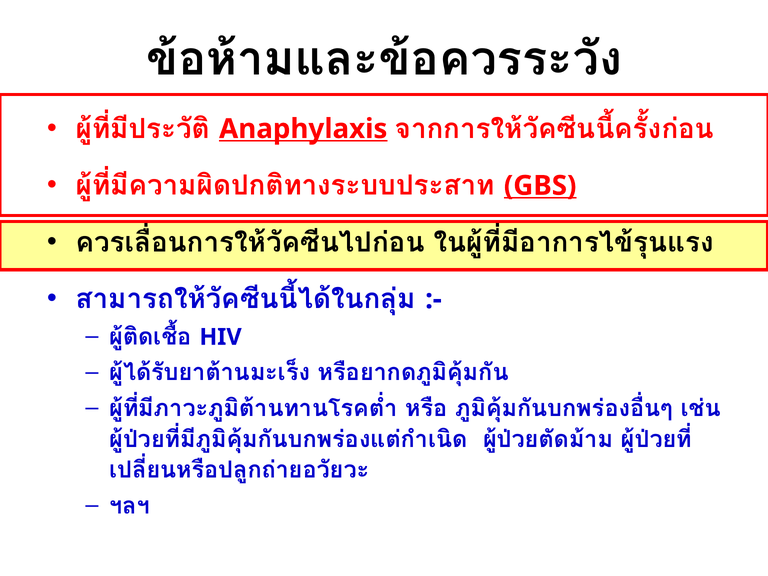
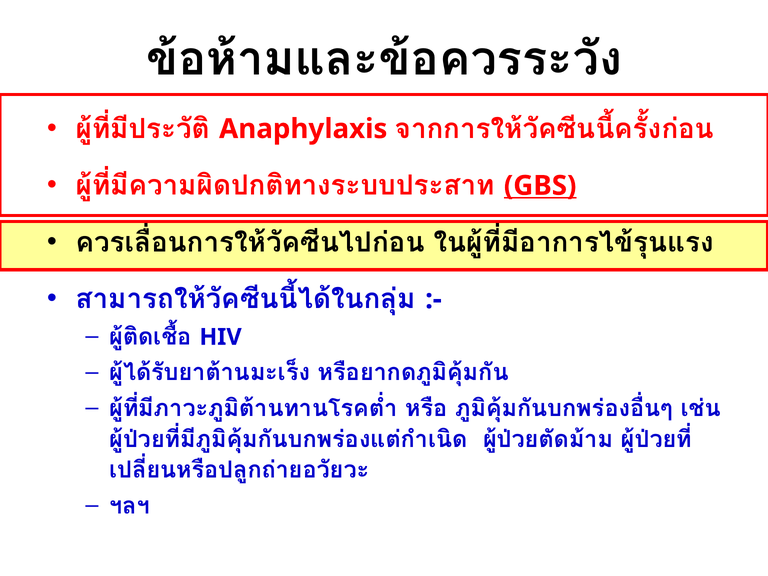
Anaphylaxis underline: present -> none
